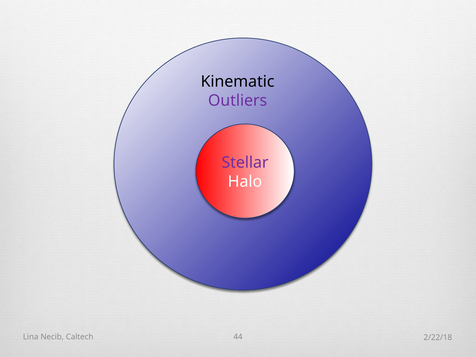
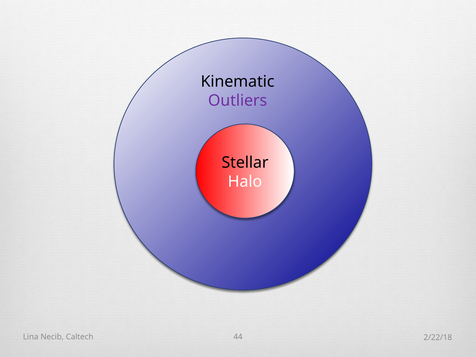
Stellar colour: purple -> black
